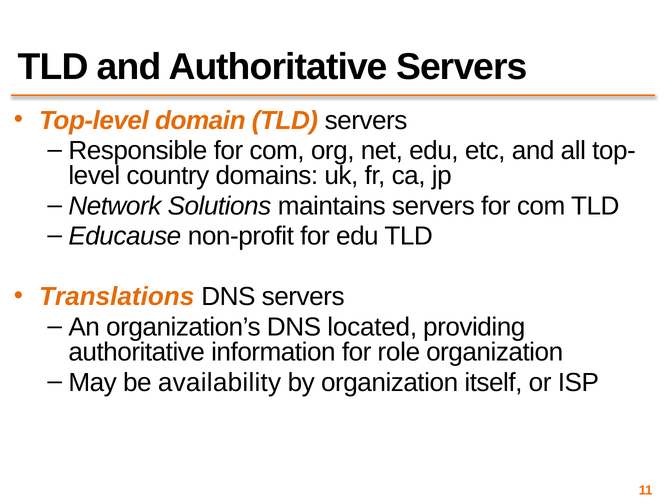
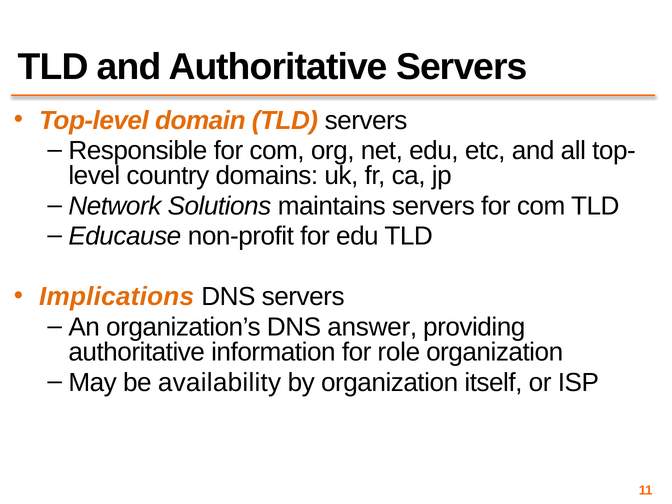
Translations: Translations -> Implications
located: located -> answer
